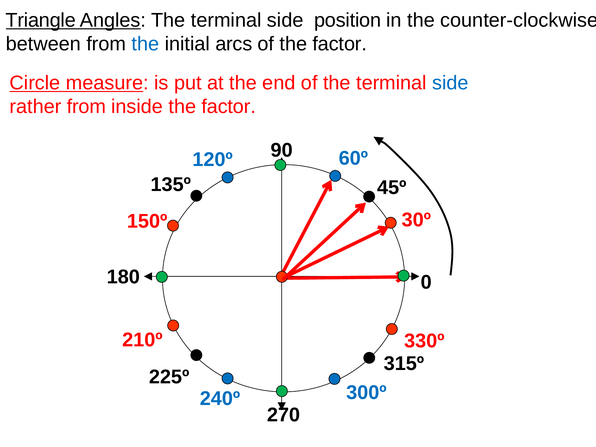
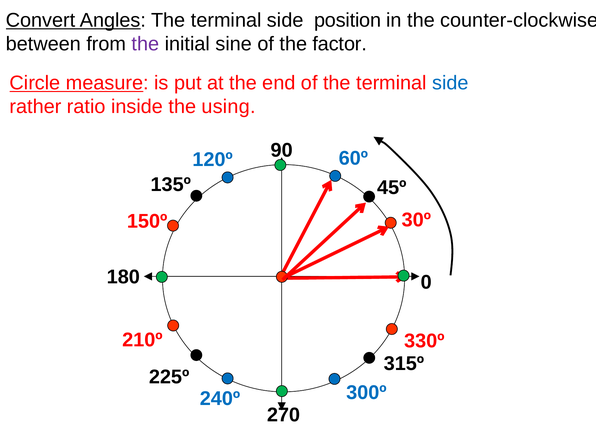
Triangle: Triangle -> Convert
the at (145, 44) colour: blue -> purple
arcs: arcs -> sine
rather from: from -> ratio
inside the factor: factor -> using
